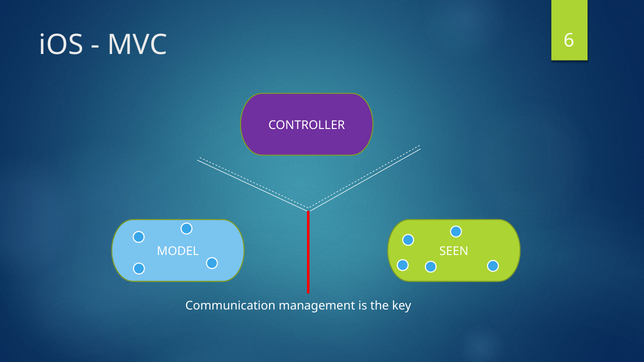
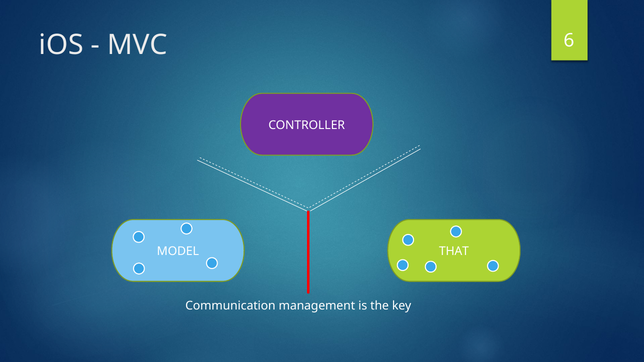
SEEN: SEEN -> THAT
